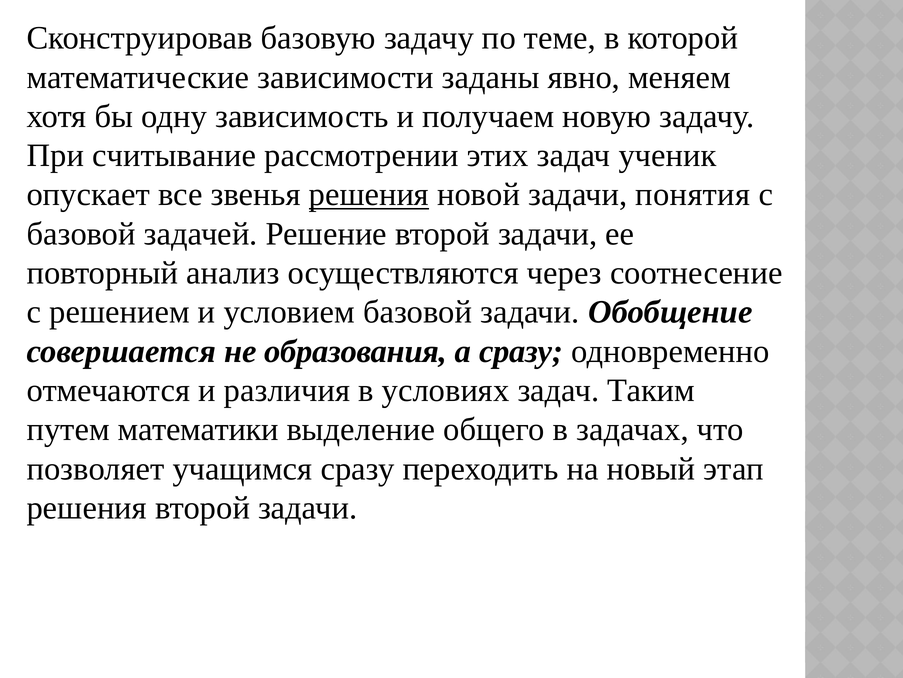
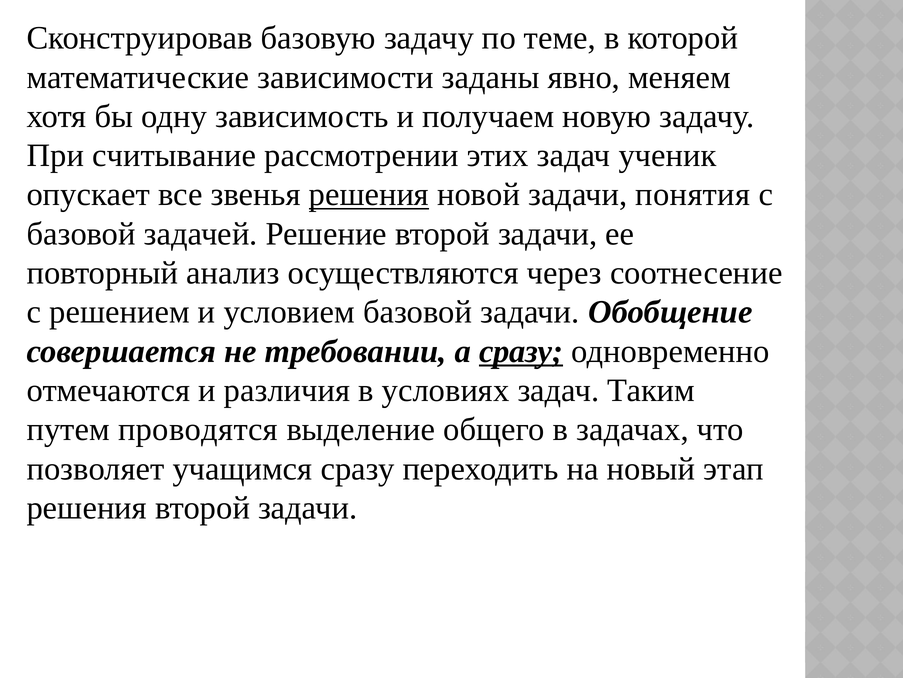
образования: образования -> требовании
сразу at (521, 351) underline: none -> present
математики: математики -> проводятся
